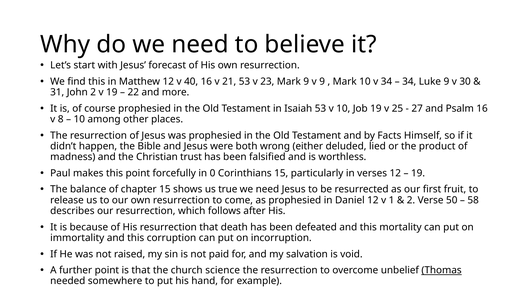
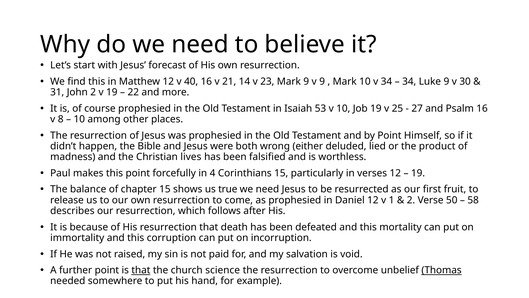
21 53: 53 -> 14
by Facts: Facts -> Point
trust: trust -> lives
0: 0 -> 4
that at (141, 270) underline: none -> present
